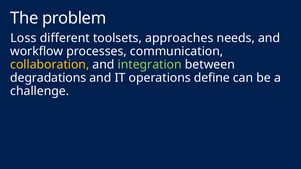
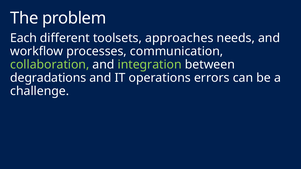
Loss: Loss -> Each
collaboration colour: yellow -> light green
define: define -> errors
